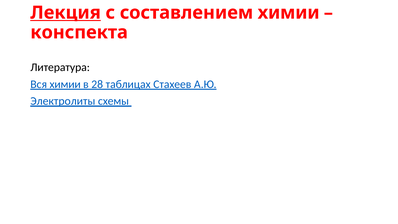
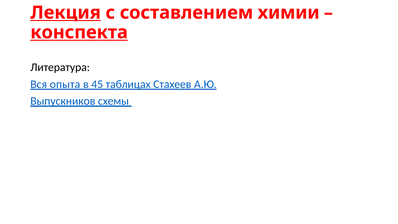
конспекта underline: none -> present
Вся химии: химии -> опыта
28: 28 -> 45
Электролиты: Электролиты -> Выпускников
